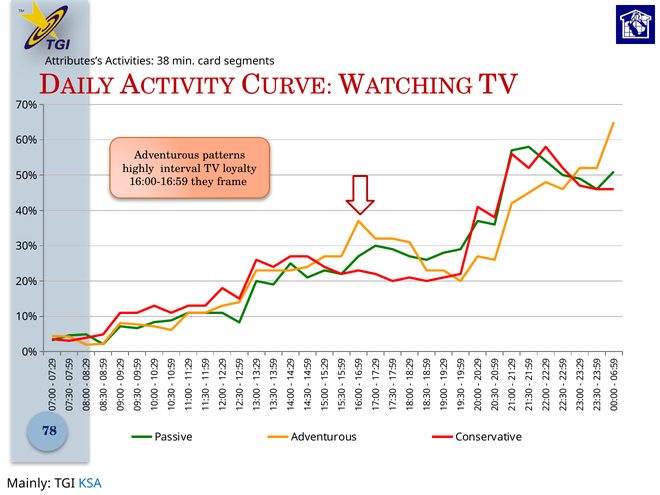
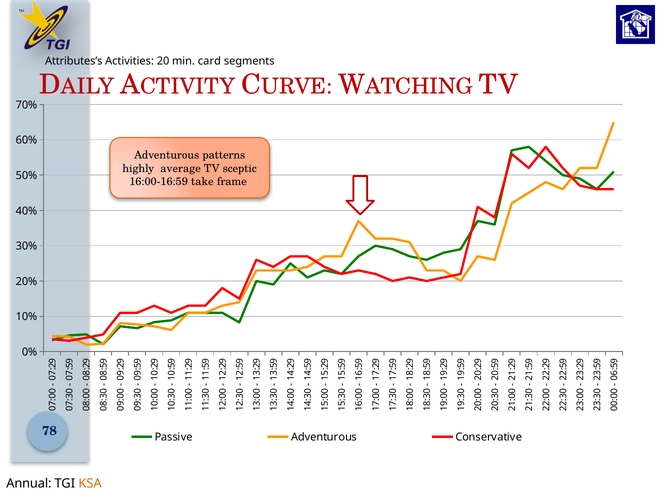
38: 38 -> 20
interval: interval -> average
loyalty: loyalty -> sceptic
they: they -> take
Mainly: Mainly -> Annual
KSA colour: blue -> orange
